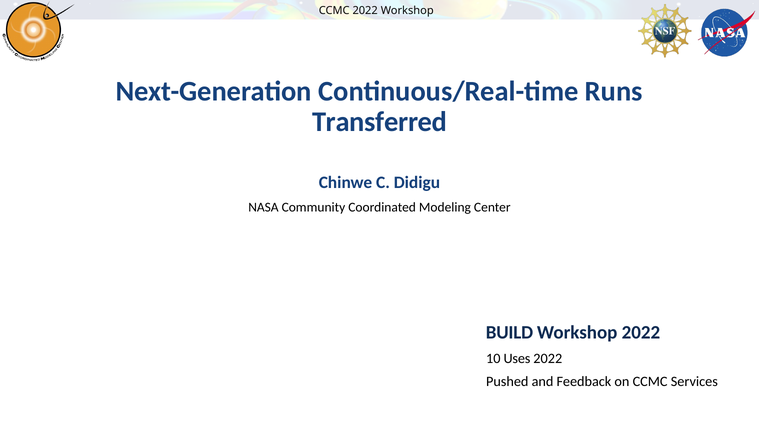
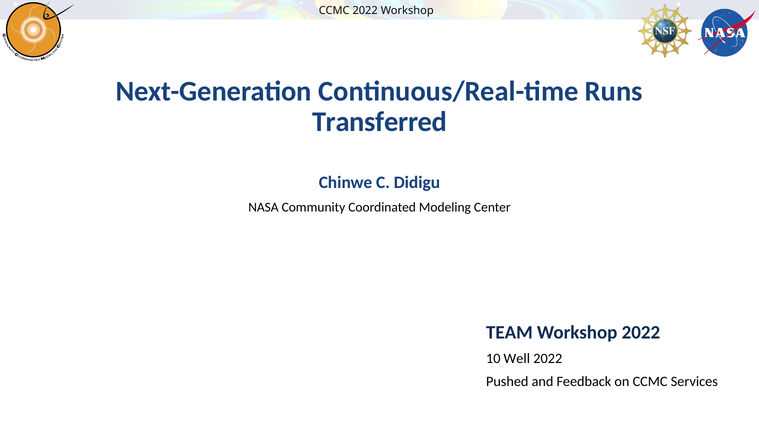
BUILD: BUILD -> TEAM
Uses: Uses -> Well
